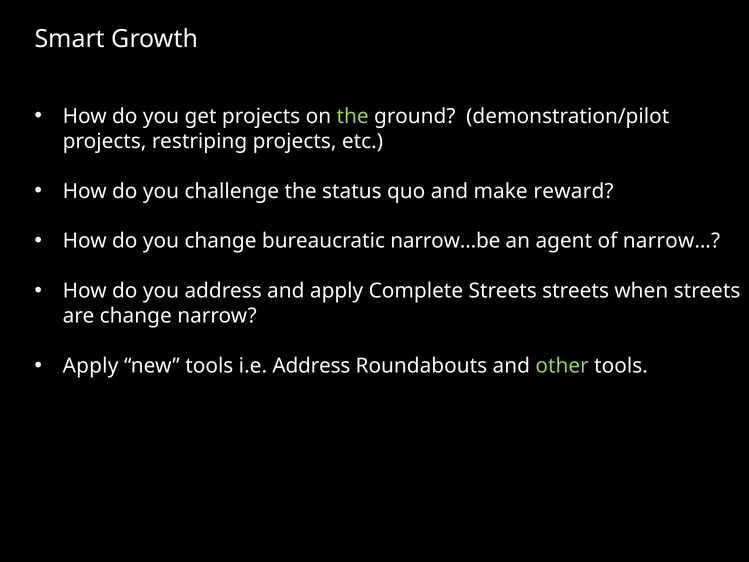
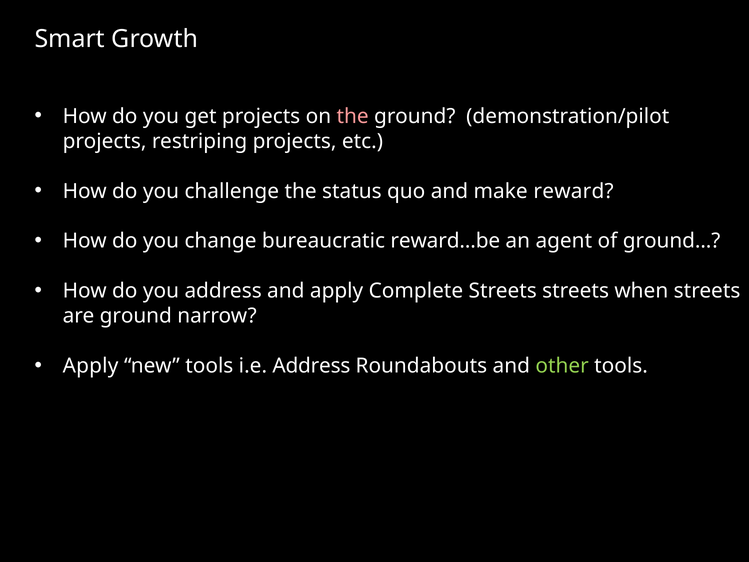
the at (353, 116) colour: light green -> pink
narrow…be: narrow…be -> reward…be
narrow…: narrow… -> ground…
are change: change -> ground
